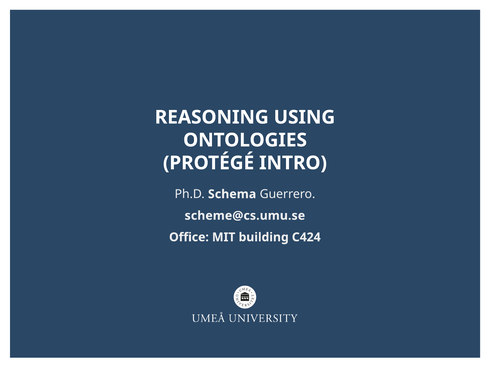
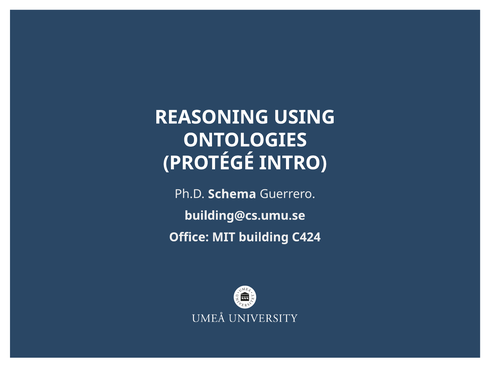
scheme@cs.umu.se: scheme@cs.umu.se -> building@cs.umu.se
